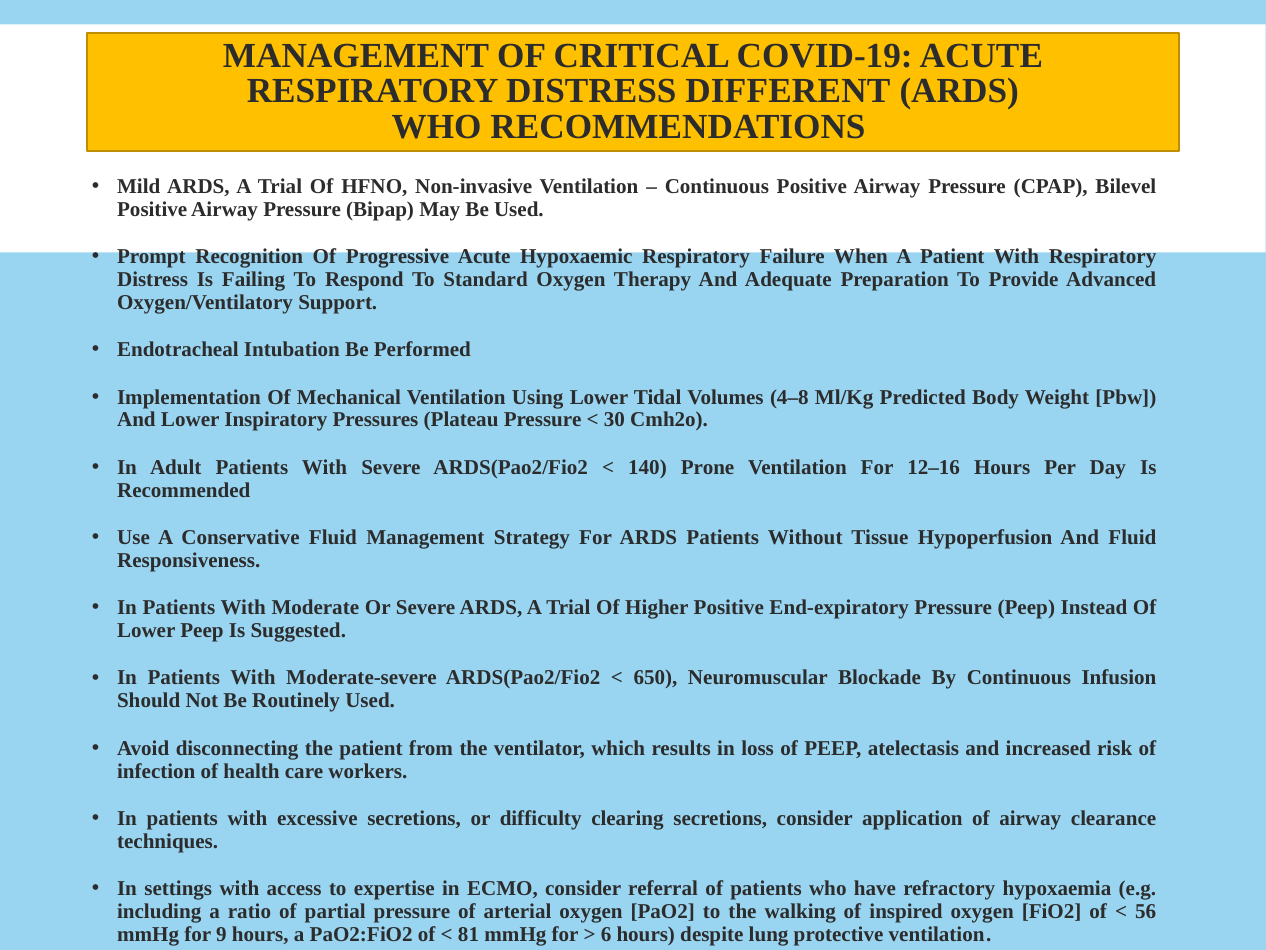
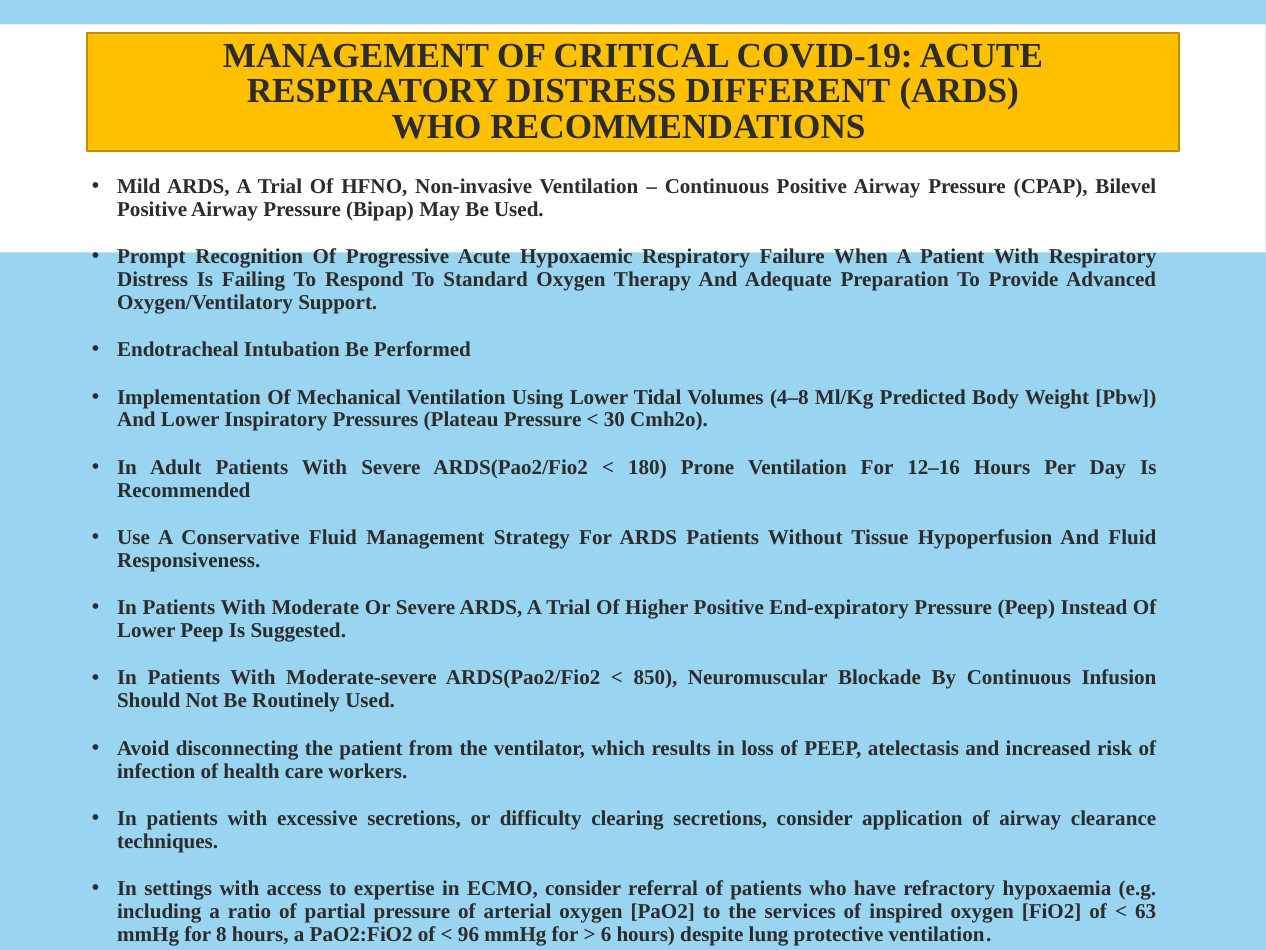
140: 140 -> 180
650: 650 -> 850
walking: walking -> services
56: 56 -> 63
9: 9 -> 8
81: 81 -> 96
